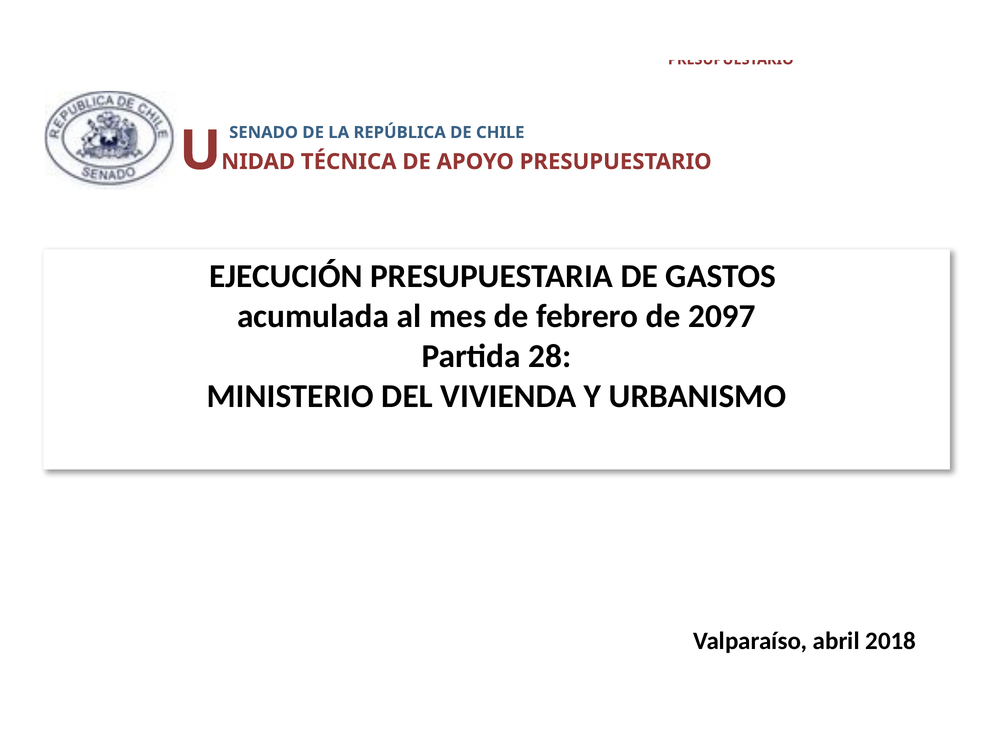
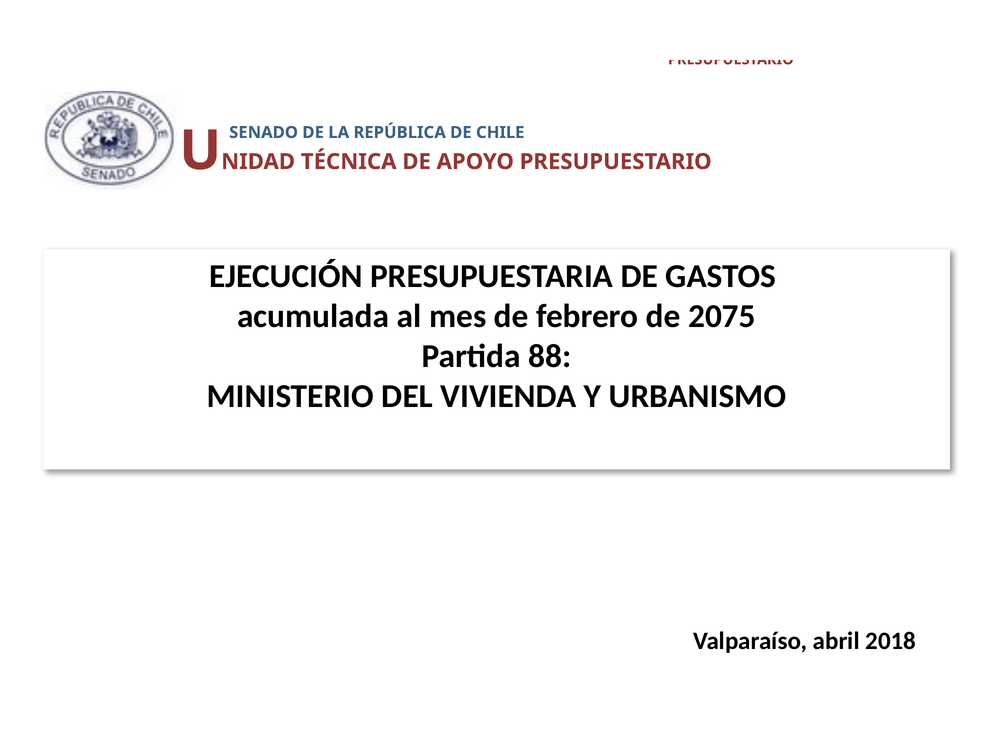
2097: 2097 -> 2075
28: 28 -> 88
